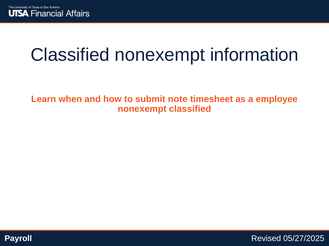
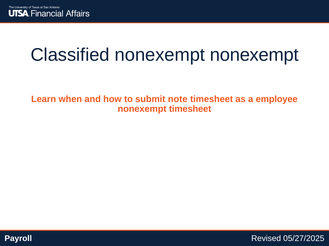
nonexempt information: information -> nonexempt
nonexempt classified: classified -> timesheet
